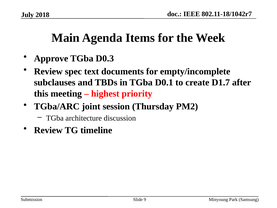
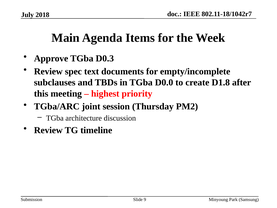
D0.1: D0.1 -> D0.0
D1.7: D1.7 -> D1.8
